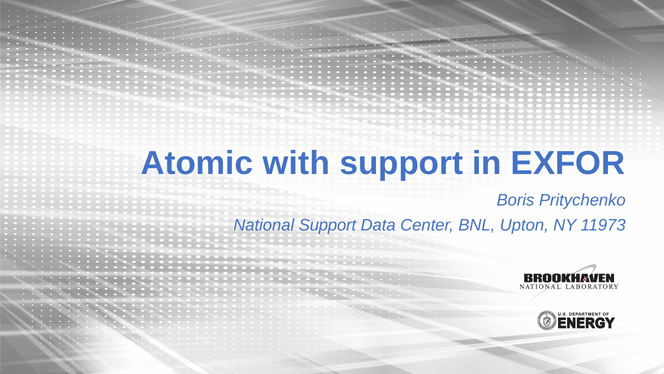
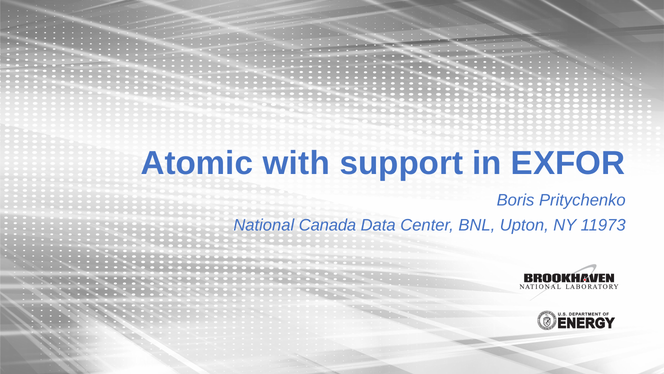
National Support: Support -> Canada
